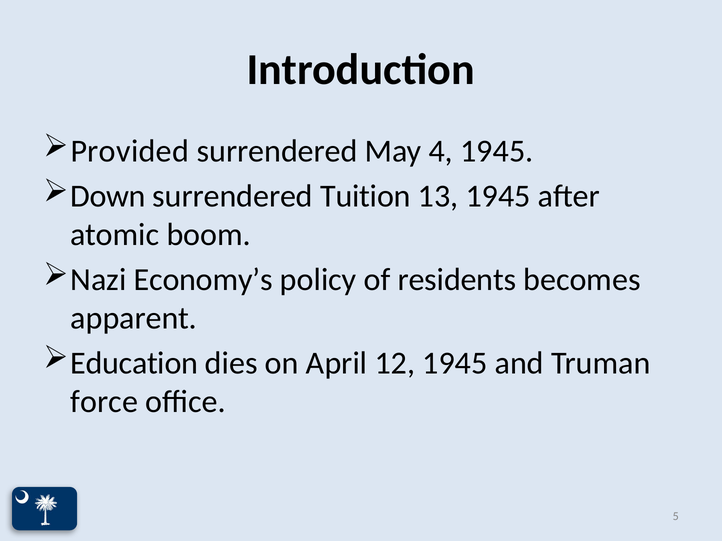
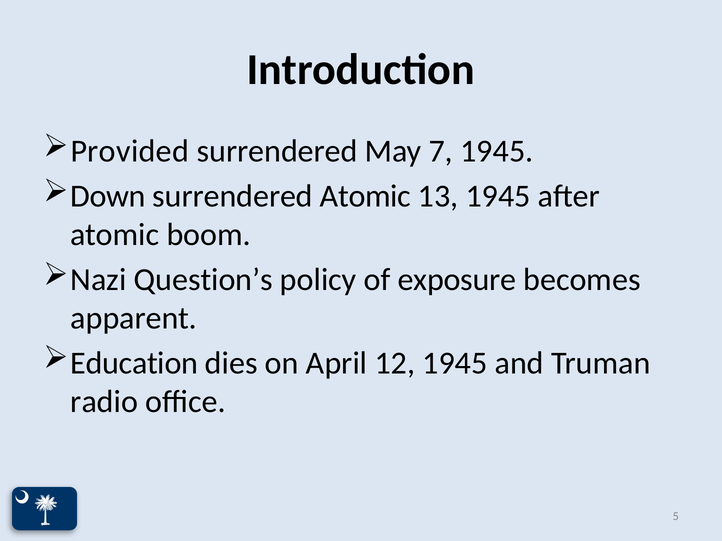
4: 4 -> 7
surrendered Tuition: Tuition -> Atomic
Economy’s: Economy’s -> Question’s
residents: residents -> exposure
force: force -> radio
